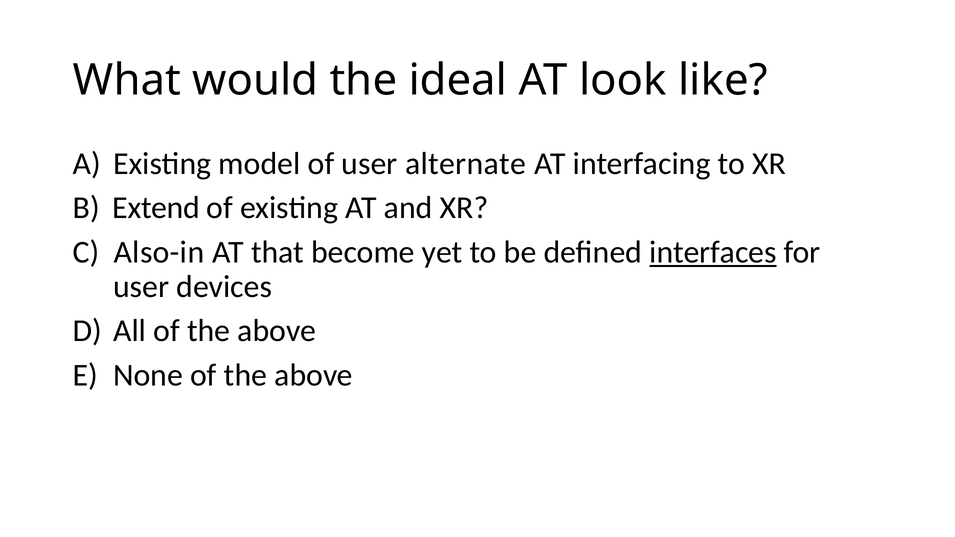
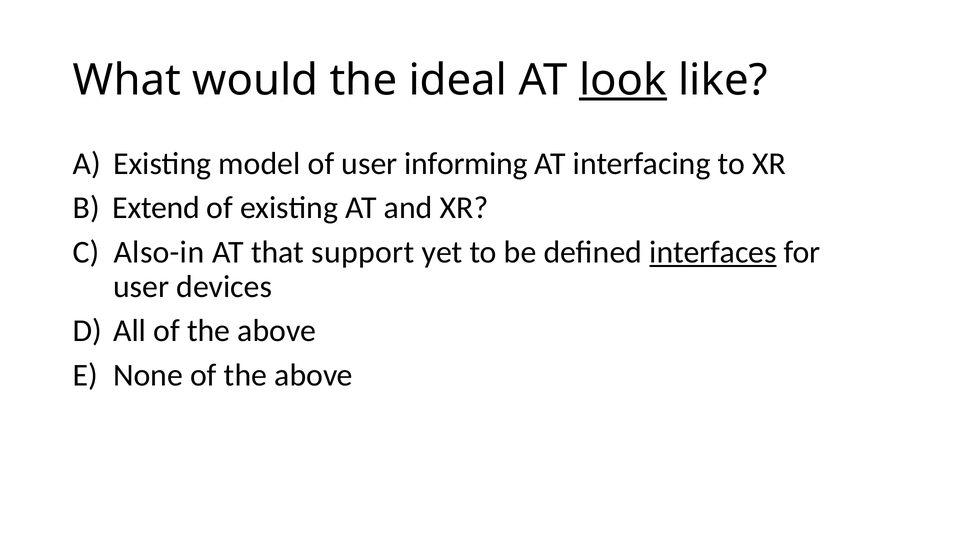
look underline: none -> present
alternate: alternate -> informing
become: become -> support
